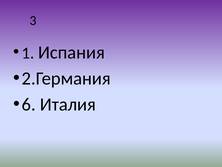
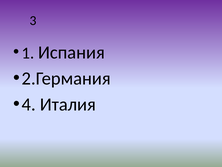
6: 6 -> 4
